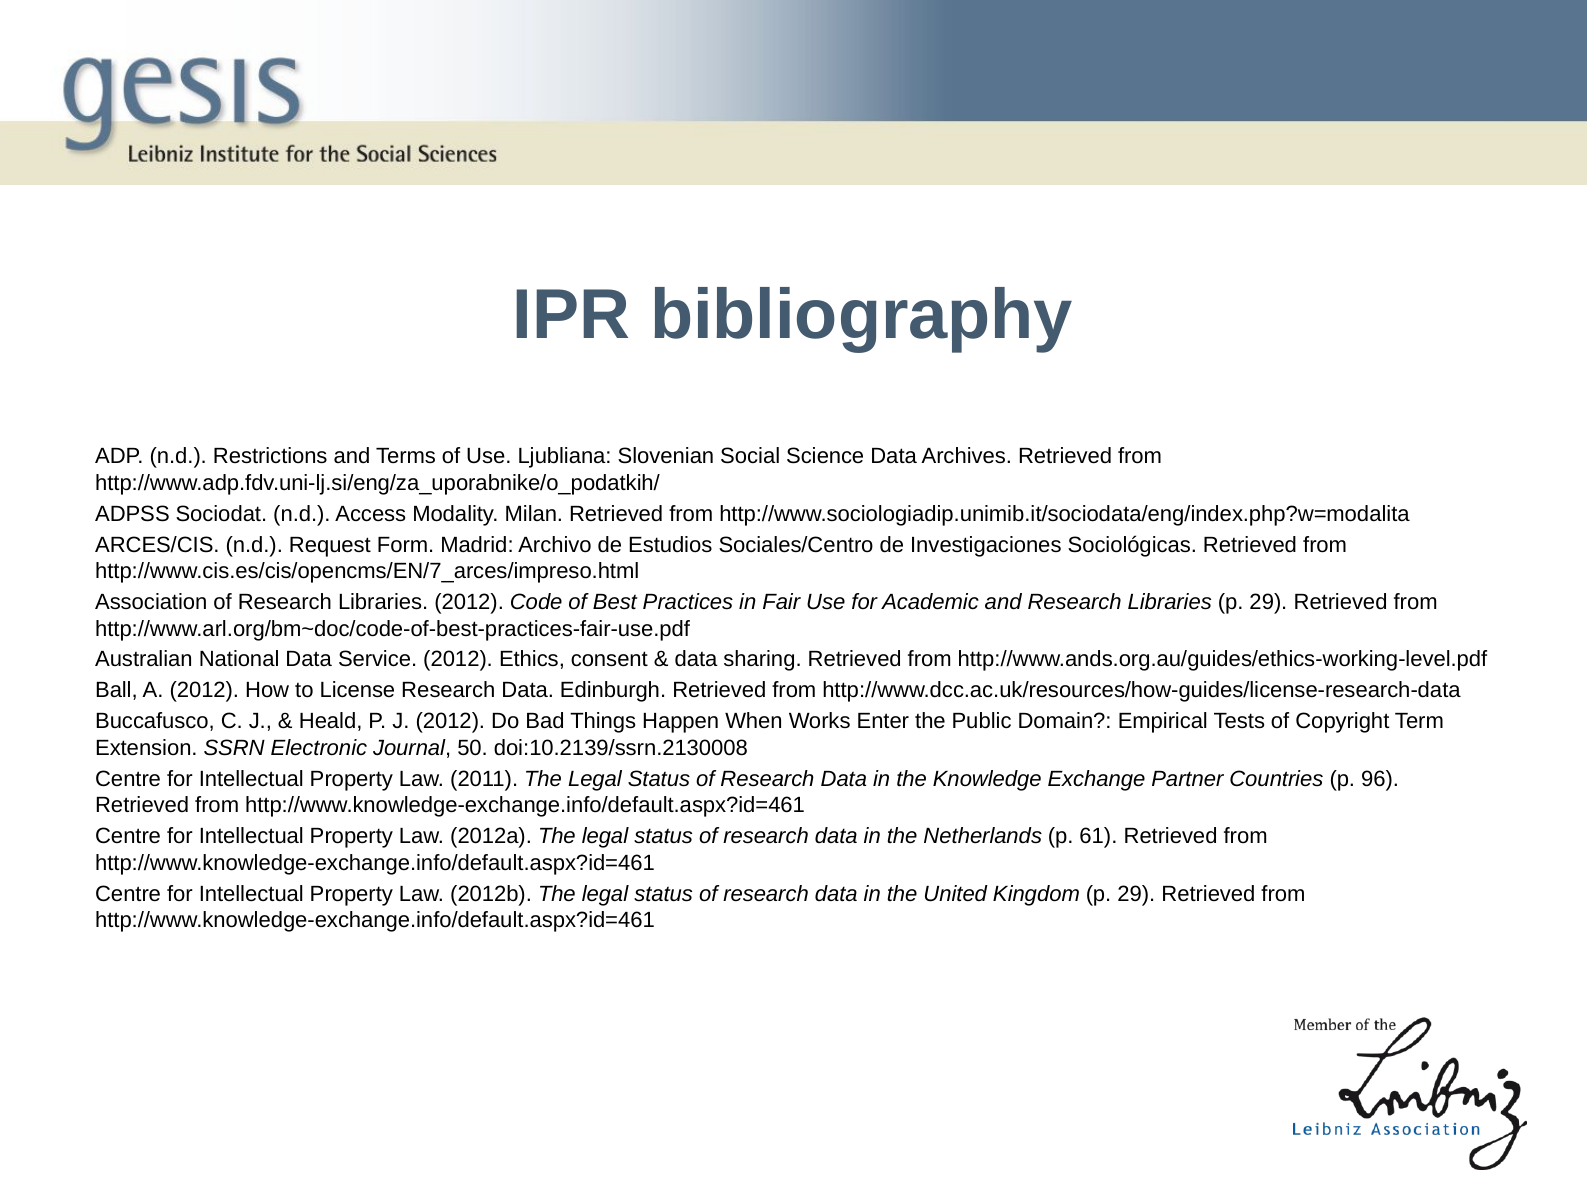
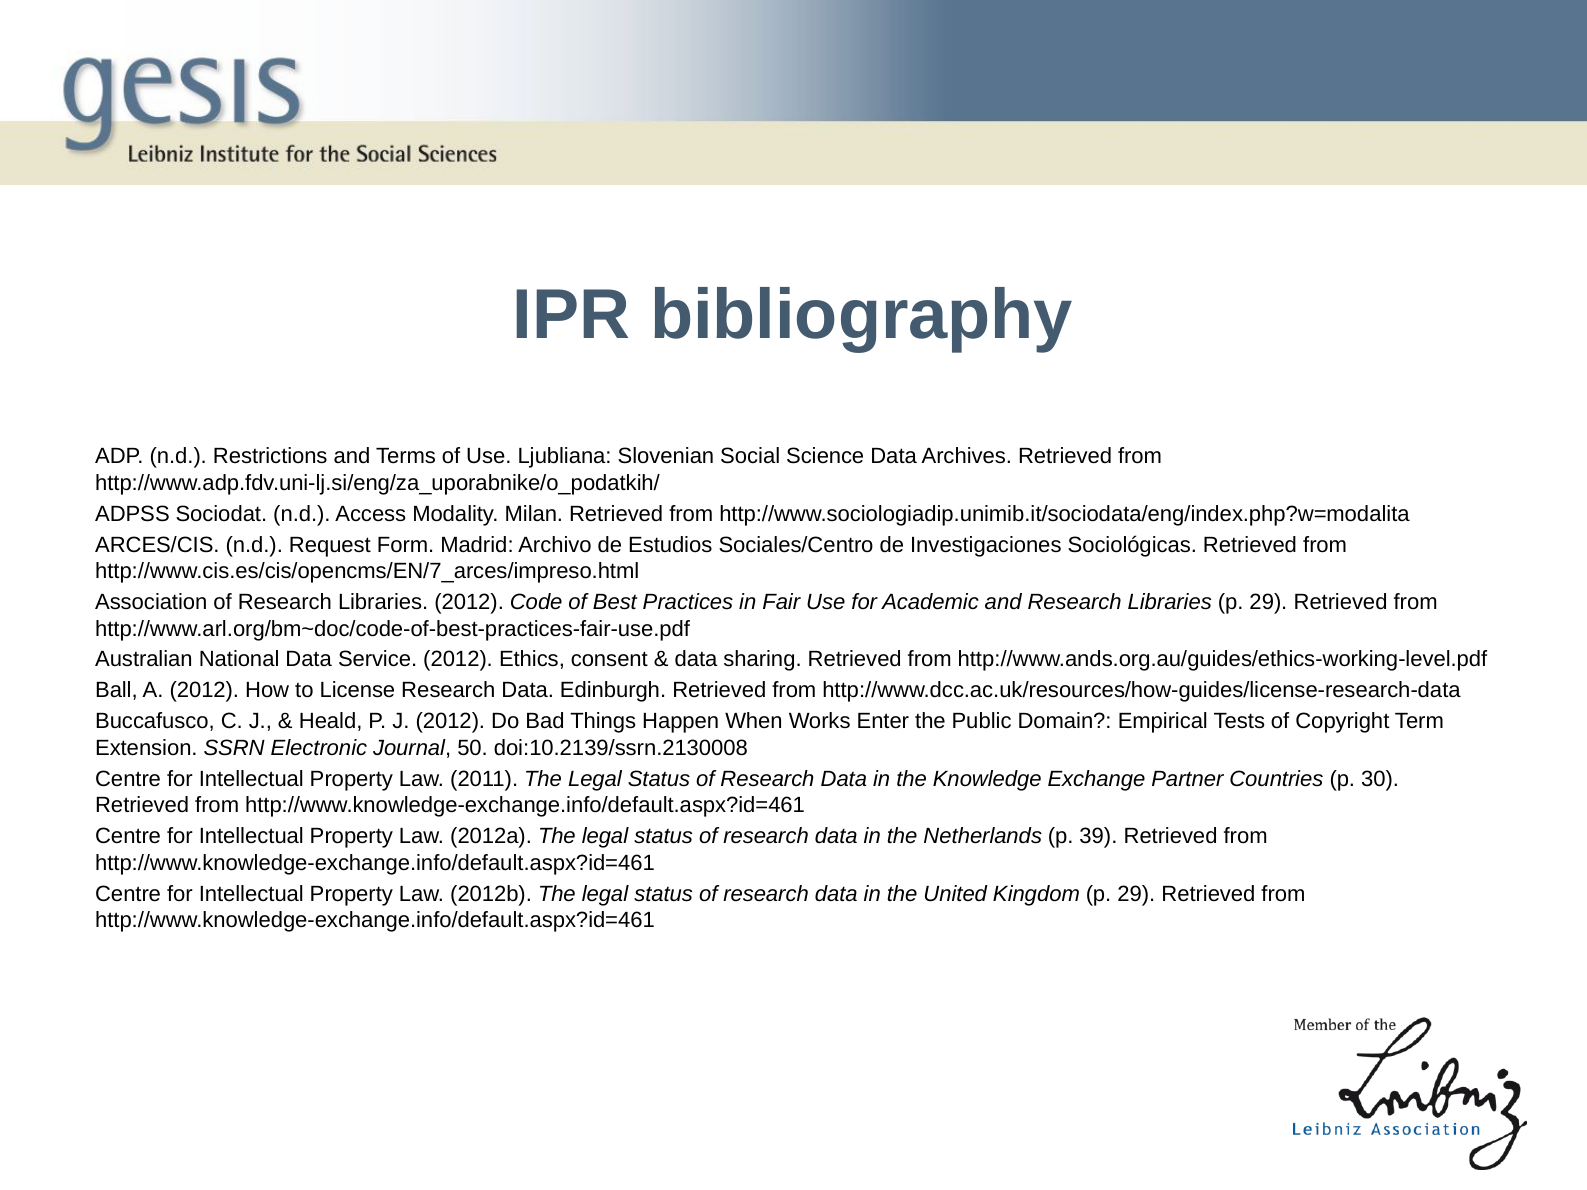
96: 96 -> 30
61: 61 -> 39
